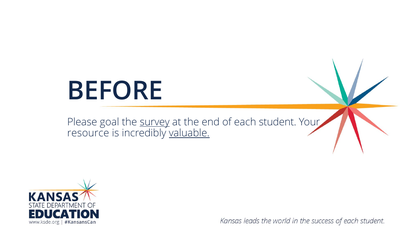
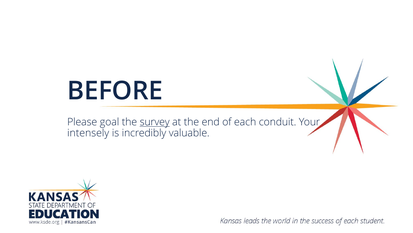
student: student -> conduit
resource: resource -> intensely
valuable underline: present -> none
